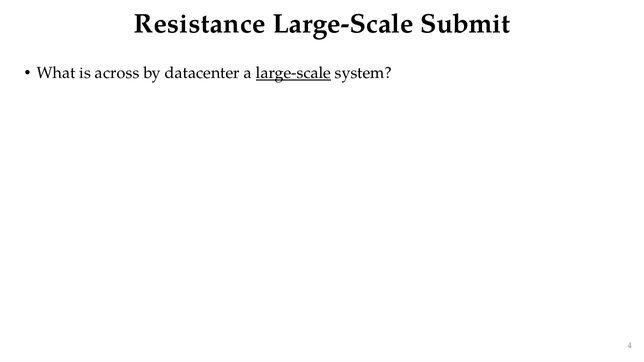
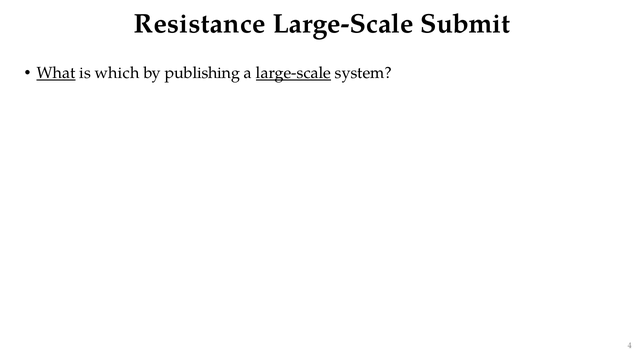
What underline: none -> present
across: across -> which
datacenter: datacenter -> publishing
